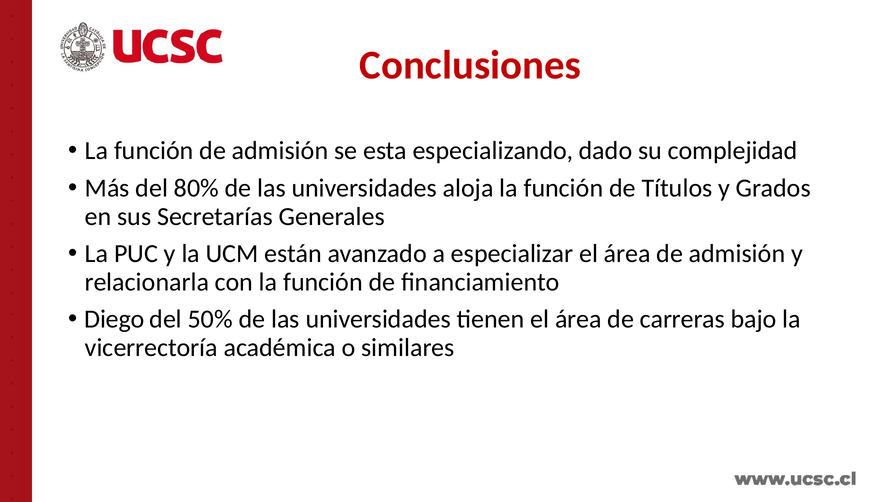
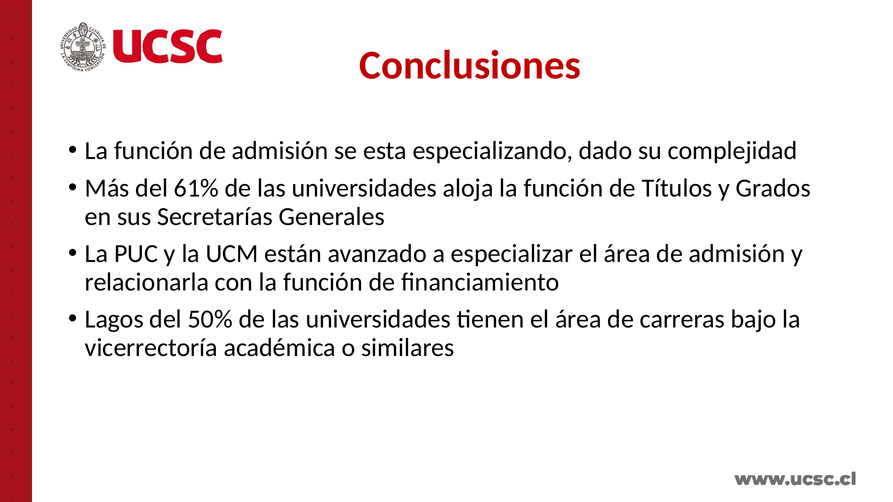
80%: 80% -> 61%
Diego: Diego -> Lagos
